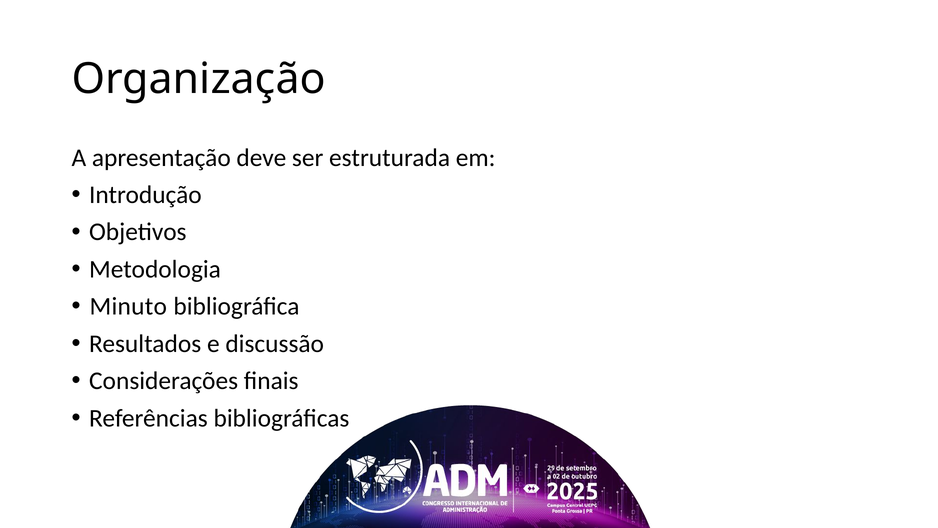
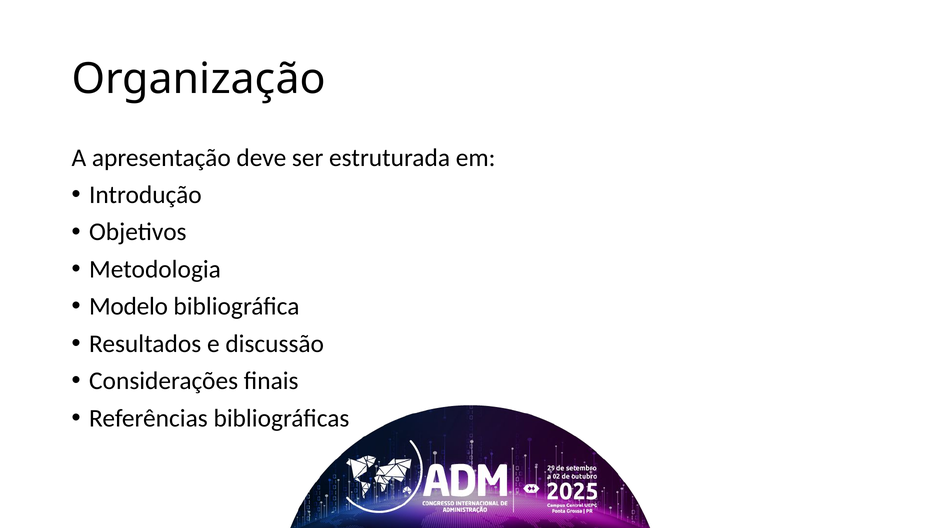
Minuto: Minuto -> Modelo
